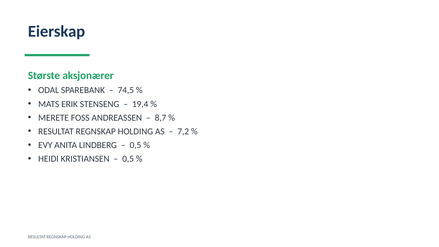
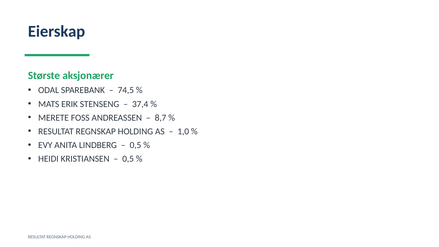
19,4: 19,4 -> 37,4
7,2: 7,2 -> 1,0
